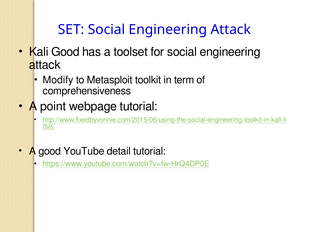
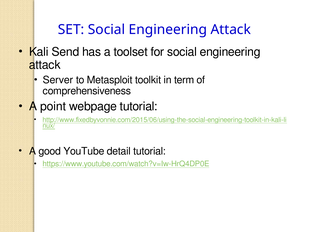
Kali Good: Good -> Send
Modify: Modify -> Server
